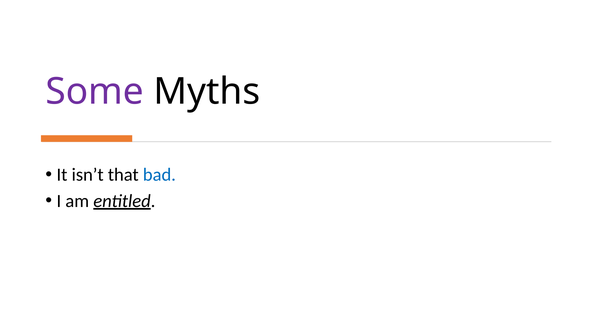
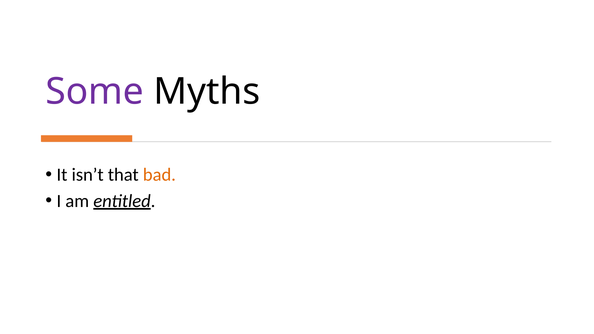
bad colour: blue -> orange
